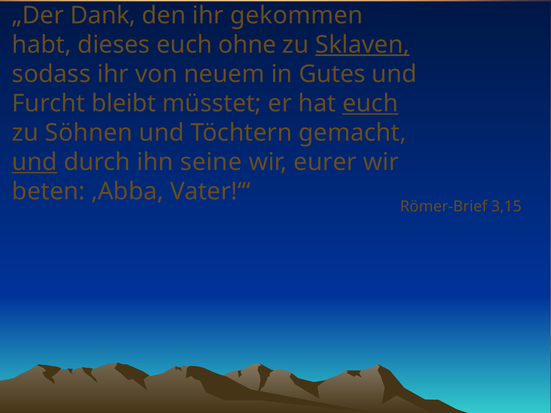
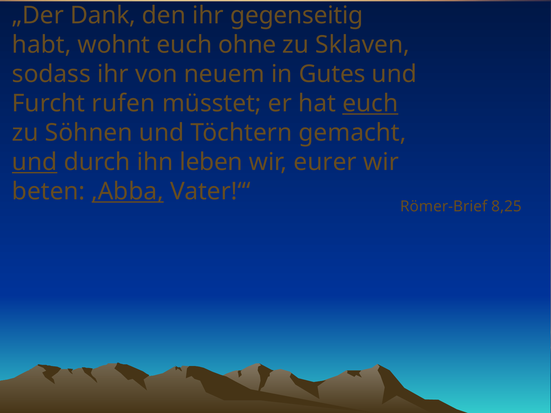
gekommen: gekommen -> gegenseitig
dieses: dieses -> wohnt
Sklaven underline: present -> none
bleibt: bleibt -> rufen
seine: seine -> leben
‚Abba underline: none -> present
3,15: 3,15 -> 8,25
